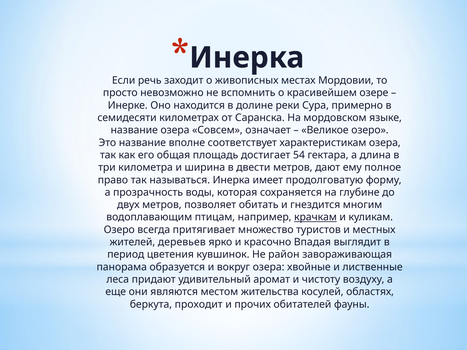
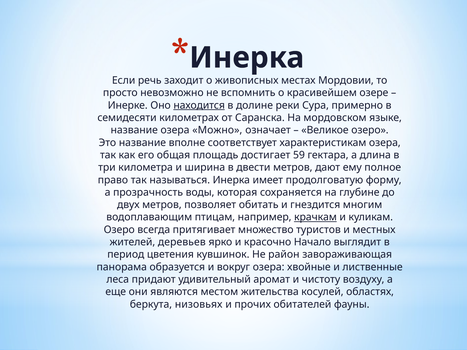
находится underline: none -> present
Совсем: Совсем -> Можно
54: 54 -> 59
Впадая: Впадая -> Начало
проходит: проходит -> низовьях
